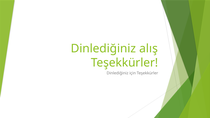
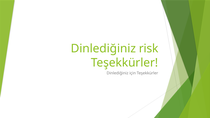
alış: alış -> risk
